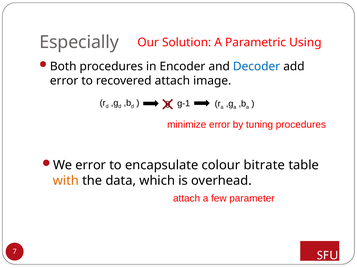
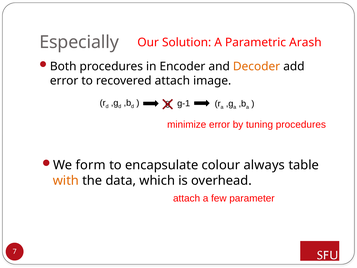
Using: Using -> Arash
Decoder colour: blue -> orange
We error: error -> form
bitrate: bitrate -> always
